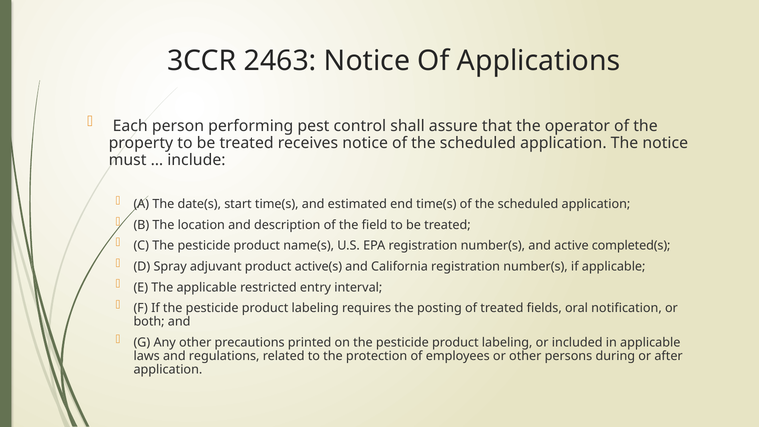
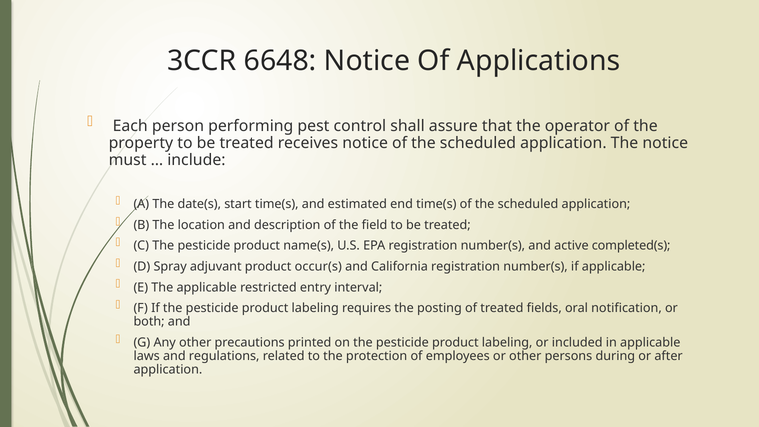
2463: 2463 -> 6648
active(s: active(s -> occur(s
